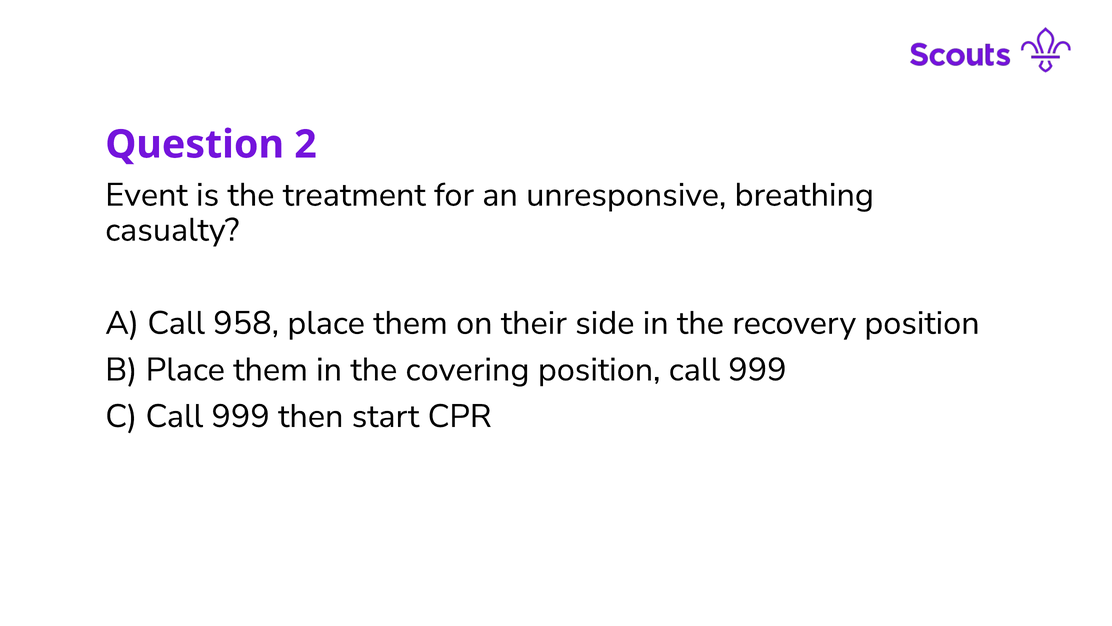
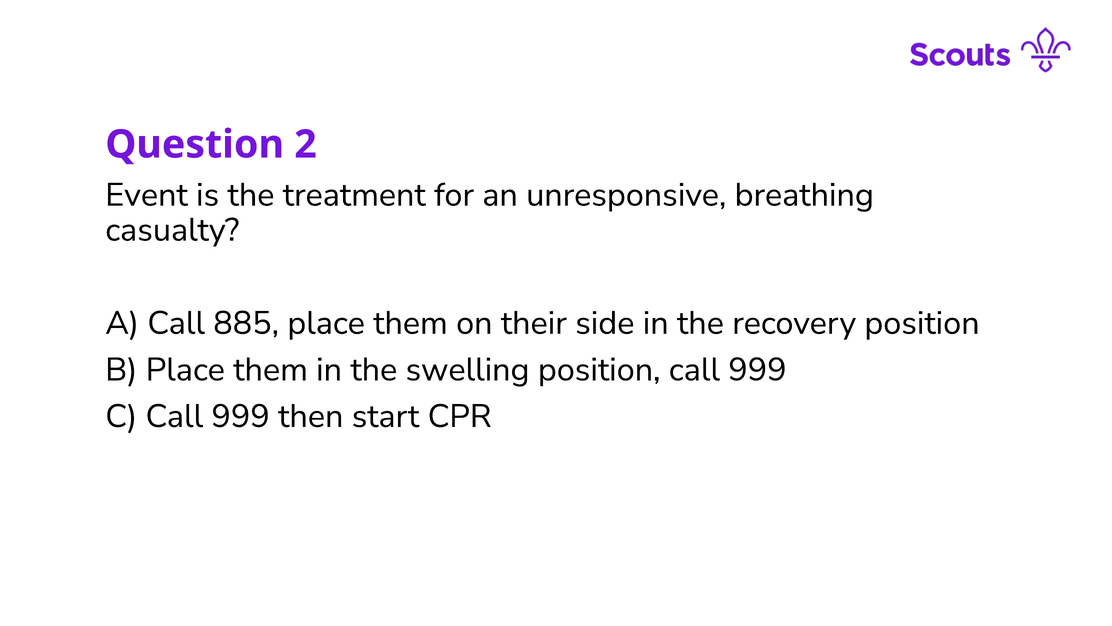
958: 958 -> 885
covering: covering -> swelling
